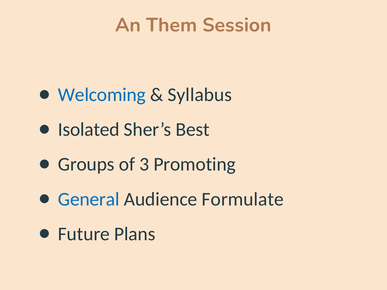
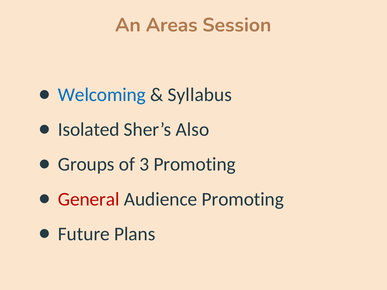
Them: Them -> Areas
Best: Best -> Also
General colour: blue -> red
Audience Formulate: Formulate -> Promoting
